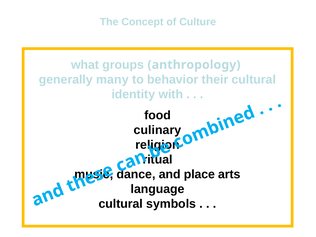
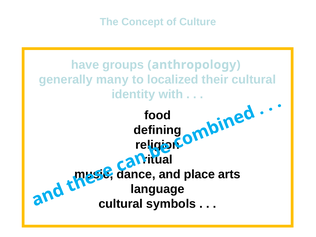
what: what -> have
behavior: behavior -> localized
culinary: culinary -> defining
